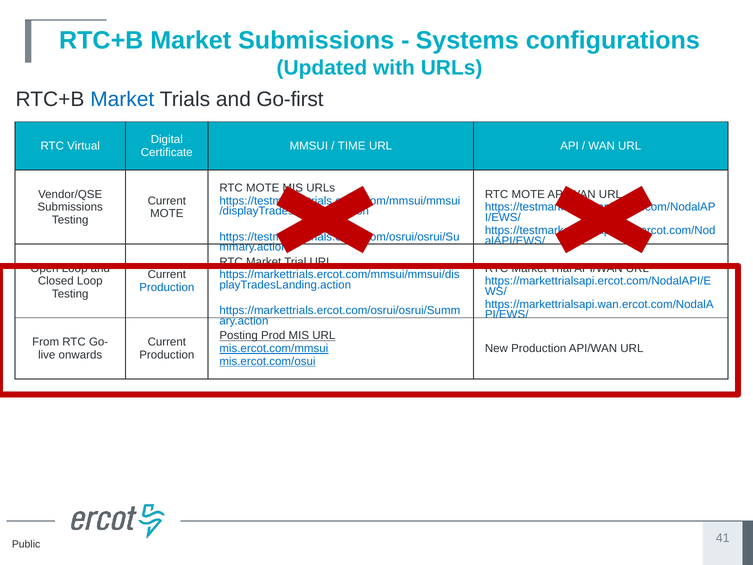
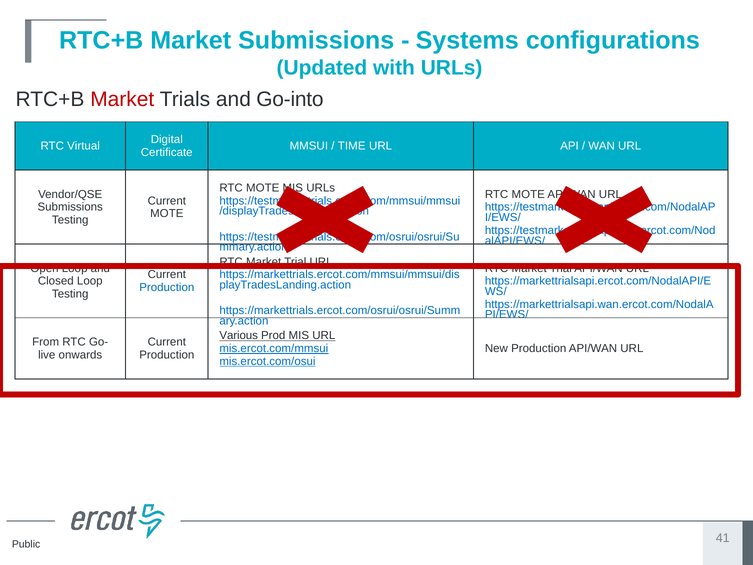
Market at (122, 100) colour: blue -> red
Go-first: Go-first -> Go-into
Posting: Posting -> Various
